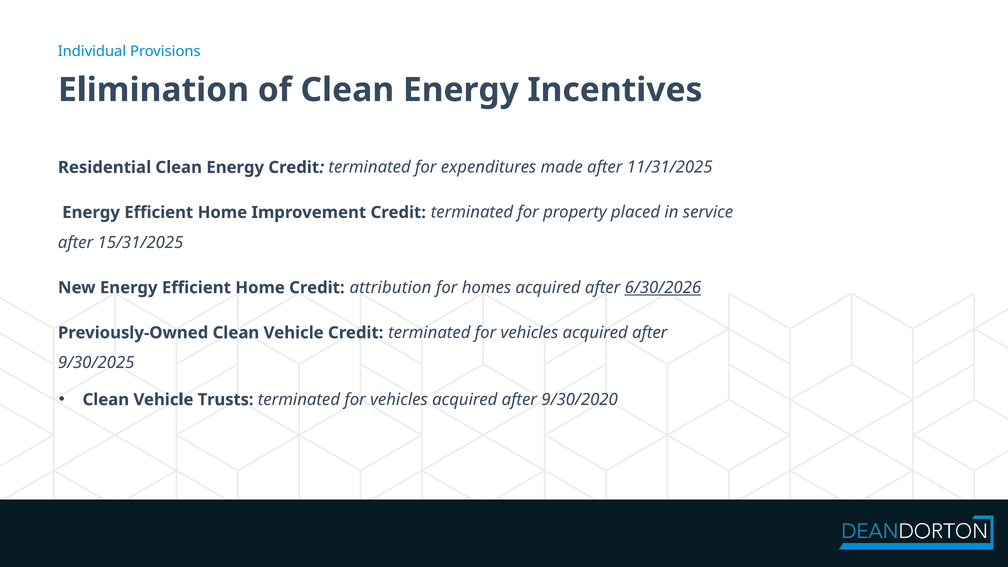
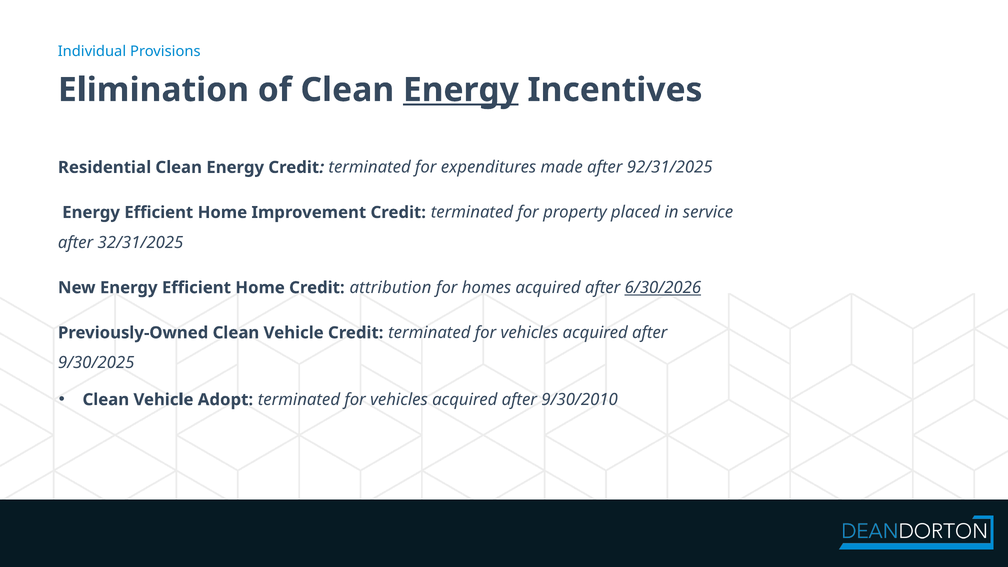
Energy at (461, 90) underline: none -> present
11/31/2025: 11/31/2025 -> 92/31/2025
15/31/2025: 15/31/2025 -> 32/31/2025
Trusts: Trusts -> Adopt
9/30/2020: 9/30/2020 -> 9/30/2010
